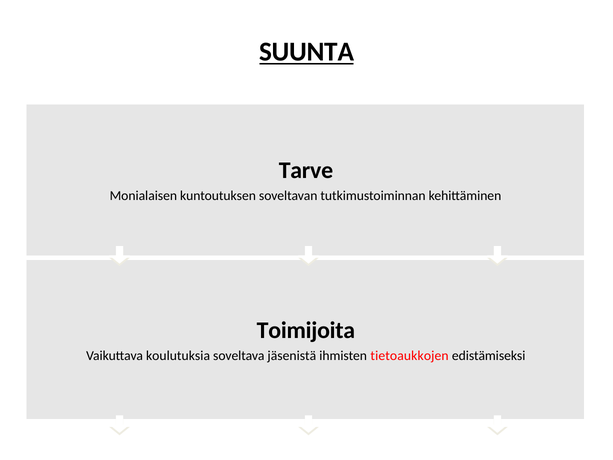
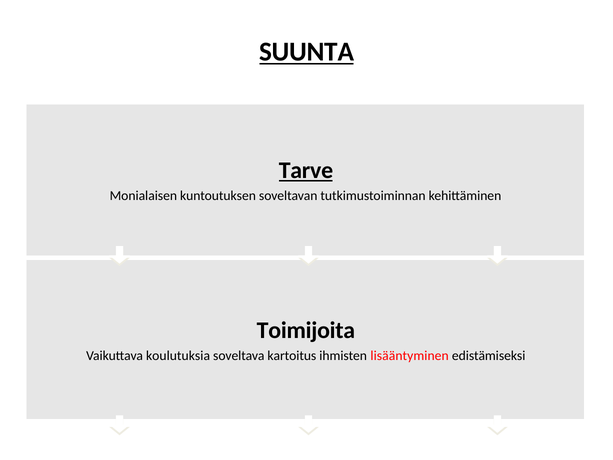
Tarve underline: none -> present
jäsenistä: jäsenistä -> kartoitus
tietoaukkojen: tietoaukkojen -> lisääntyminen
